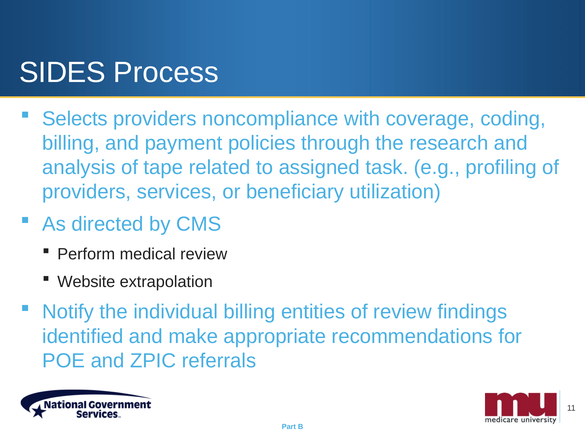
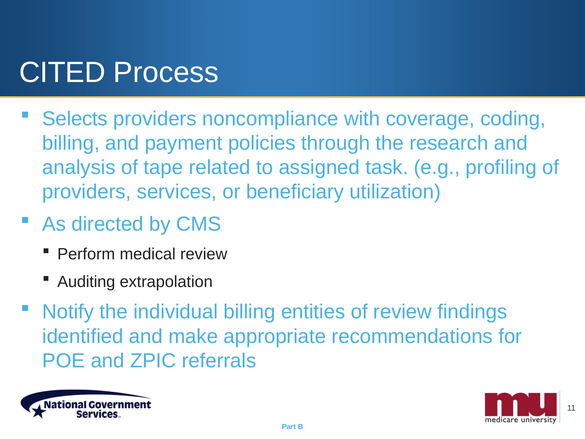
SIDES: SIDES -> CITED
Website: Website -> Auditing
